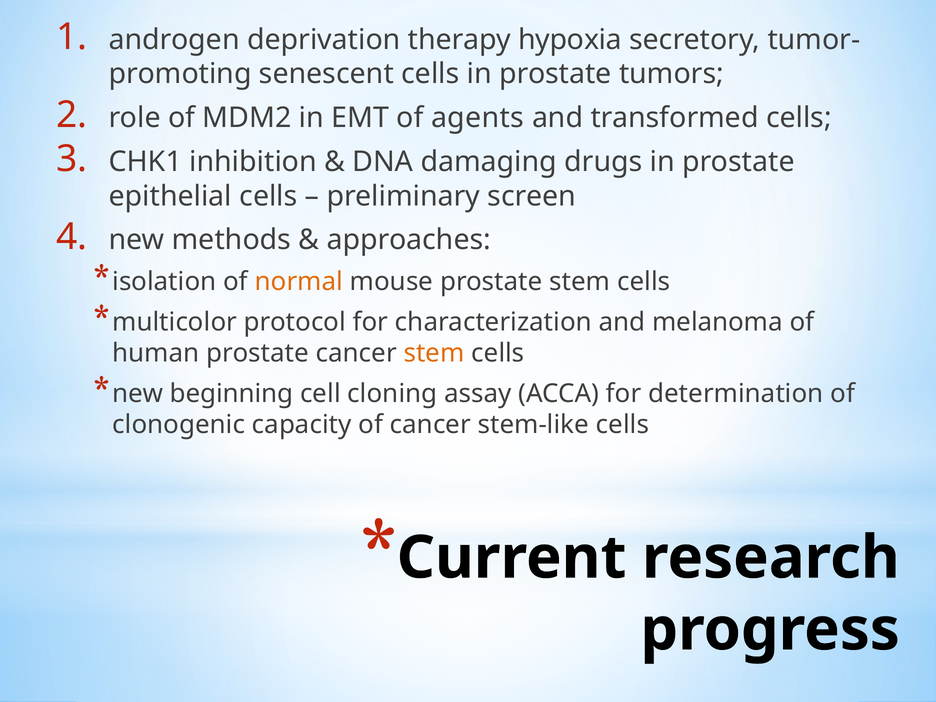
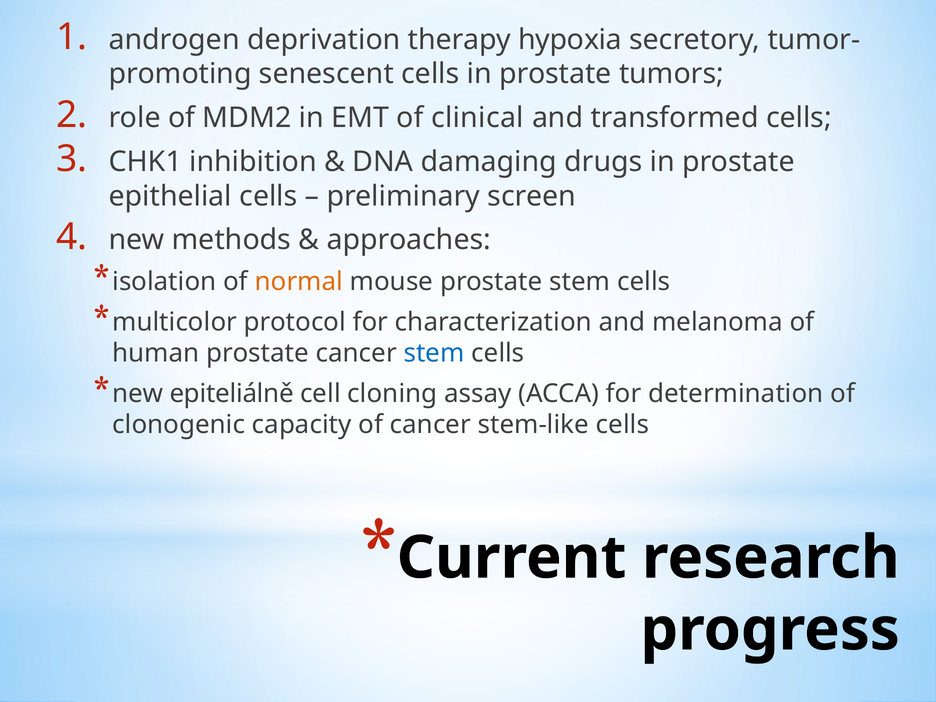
agents: agents -> clinical
stem at (434, 353) colour: orange -> blue
beginning: beginning -> epiteliálně
